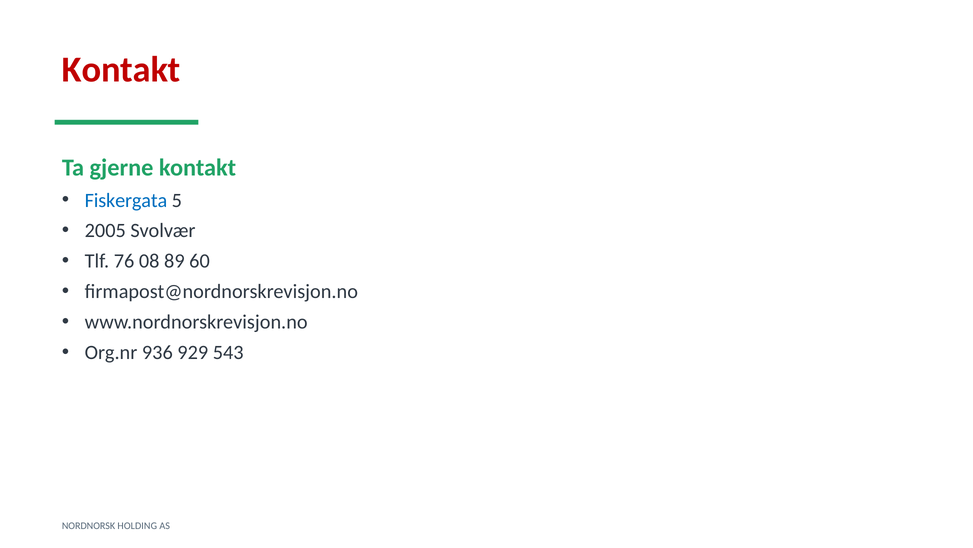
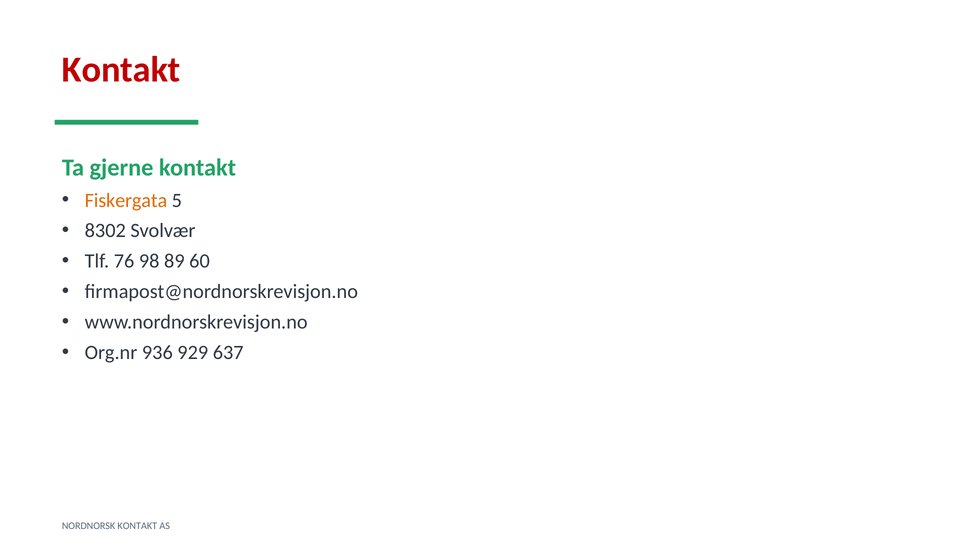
Fiskergata colour: blue -> orange
2005: 2005 -> 8302
08: 08 -> 98
543: 543 -> 637
NORDNORSK HOLDING: HOLDING -> KONTAKT
